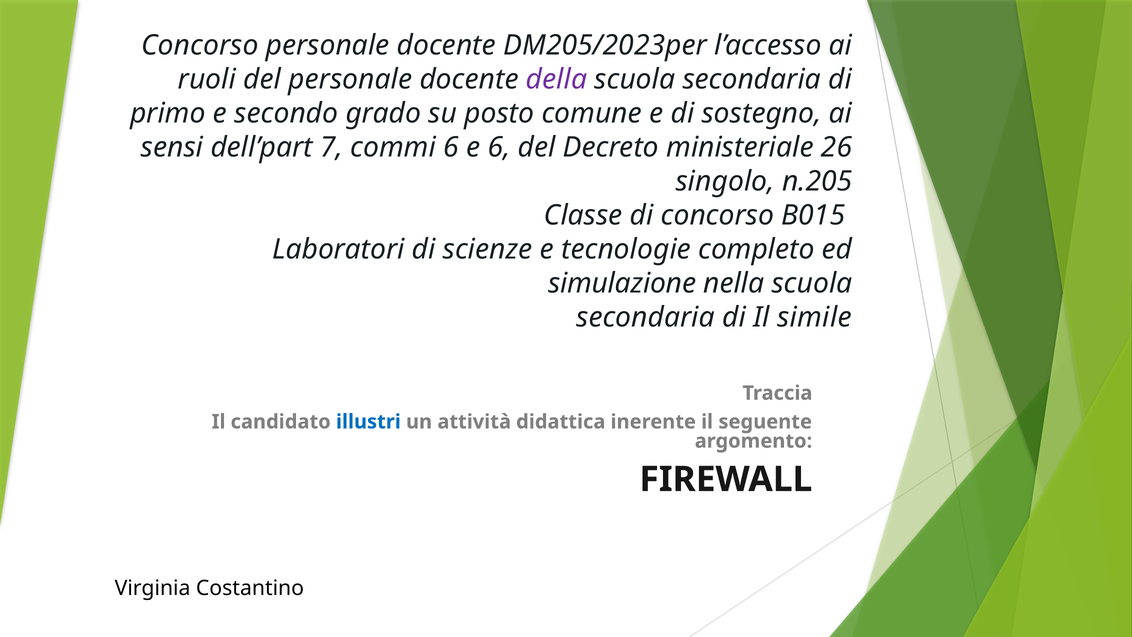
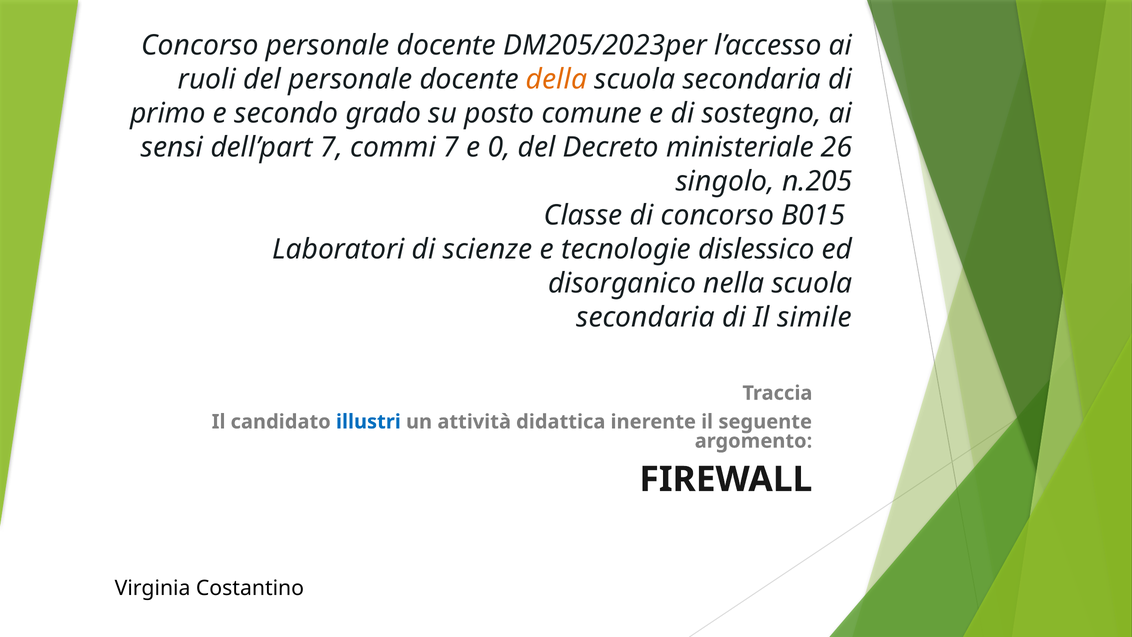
della colour: purple -> orange
commi 6: 6 -> 7
e 6: 6 -> 0
completo: completo -> dislessico
simulazione: simulazione -> disorganico
